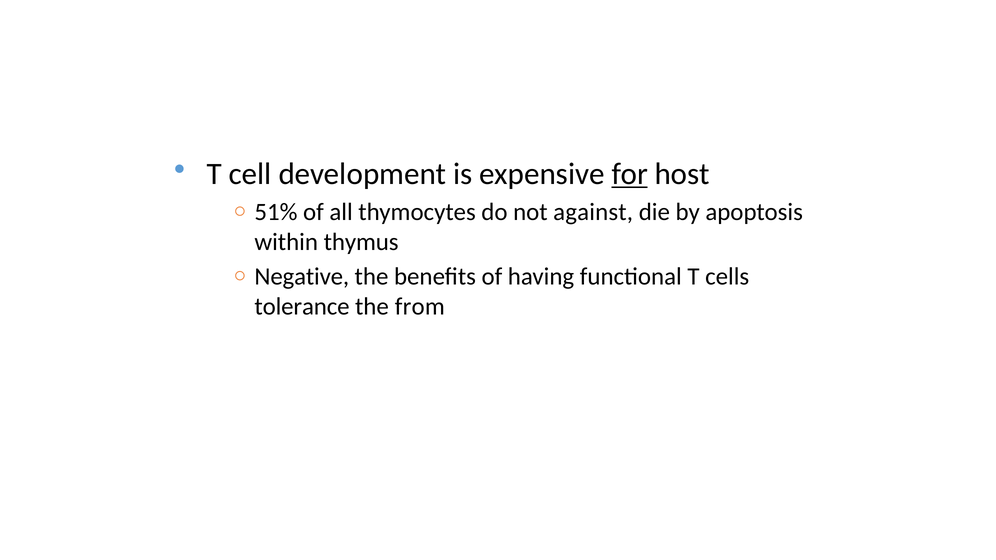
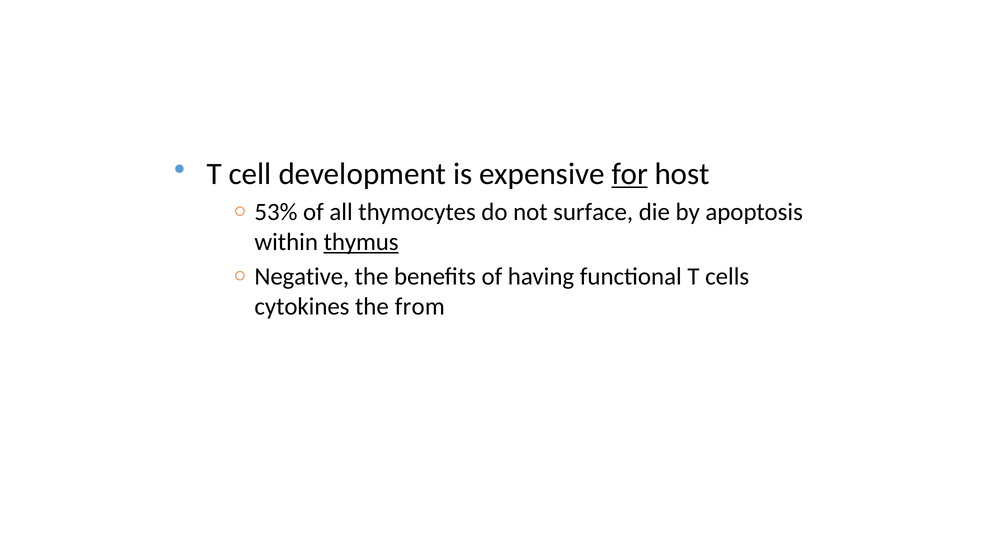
51%: 51% -> 53%
against: against -> surface
thymus underline: none -> present
tolerance: tolerance -> cytokines
